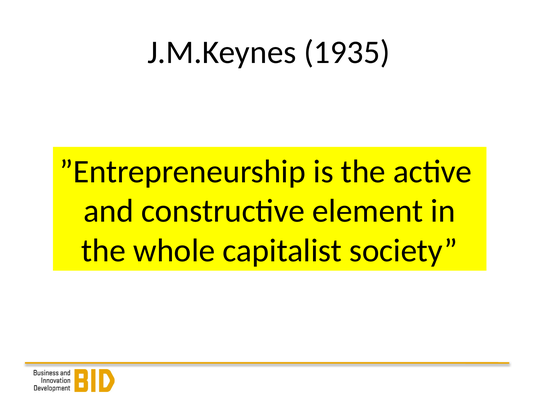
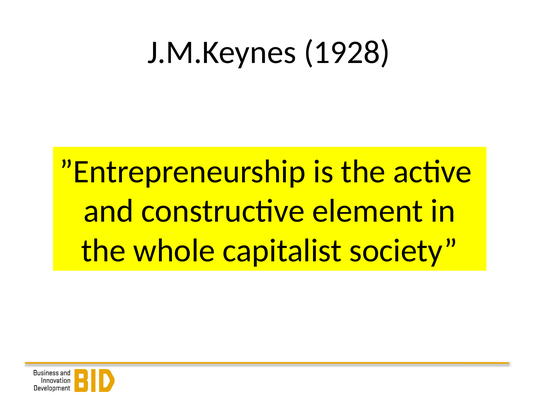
1935: 1935 -> 1928
